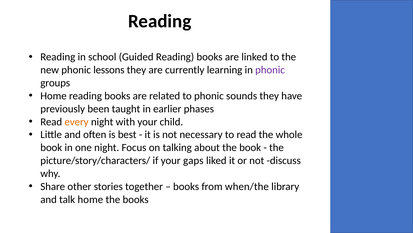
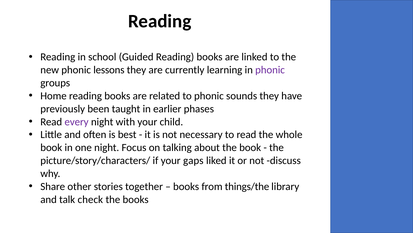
every colour: orange -> purple
when/the: when/the -> things/the
talk home: home -> check
